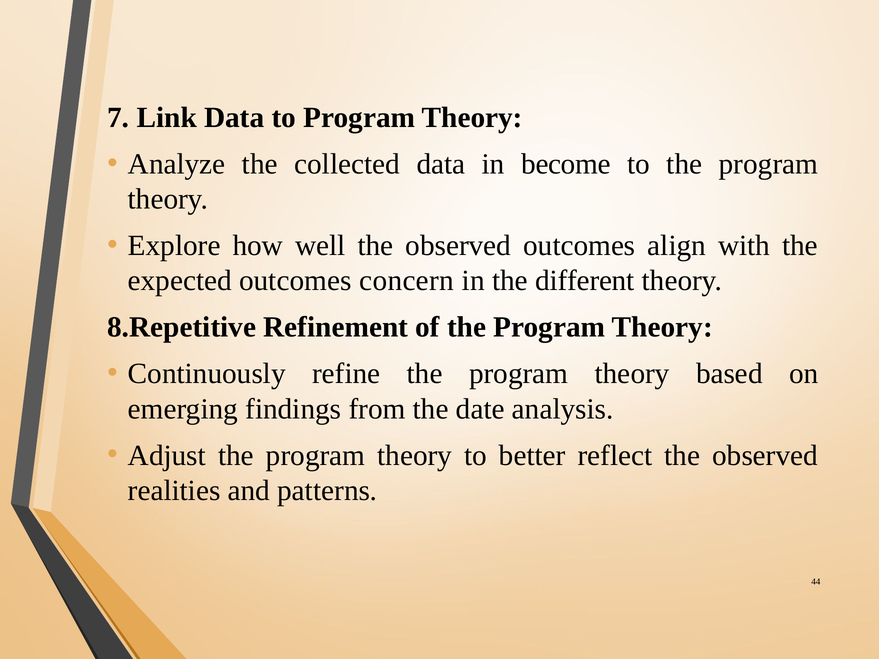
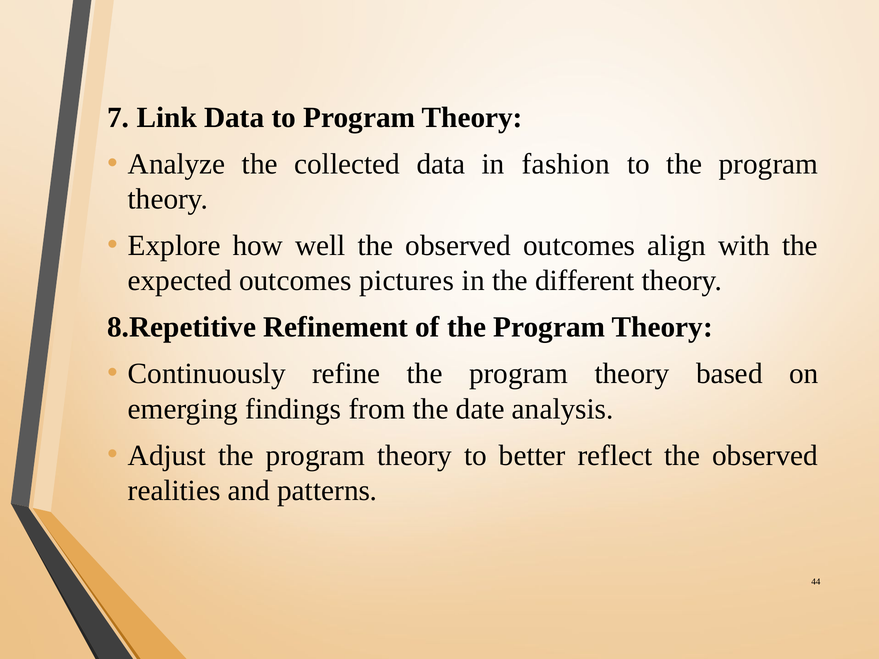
become: become -> fashion
concern: concern -> pictures
